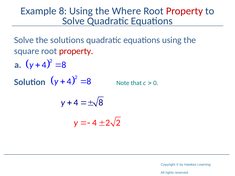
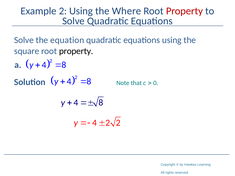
Example 8: 8 -> 2
solutions: solutions -> equation
property at (76, 51) colour: red -> black
